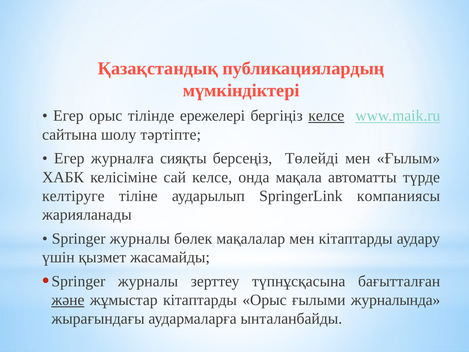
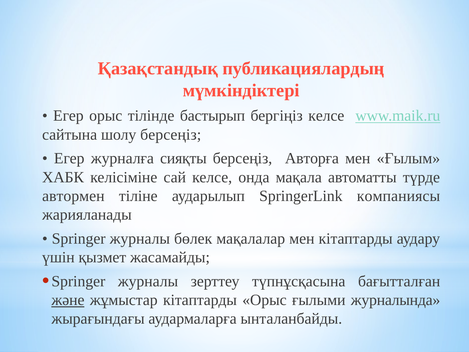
ережелері: ережелері -> бастырып
келсе at (326, 116) underline: present -> none
шолу тәртіпте: тәртіпте -> берсеңіз
Төлейді: Төлейді -> Авторға
келтіруге: келтіруге -> автормен
